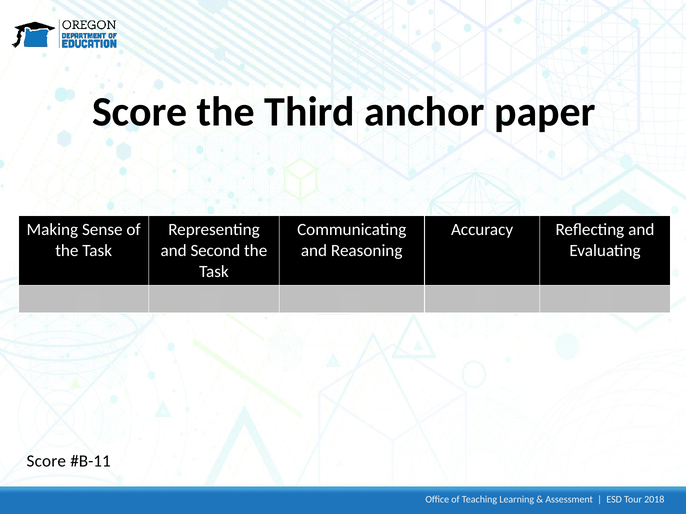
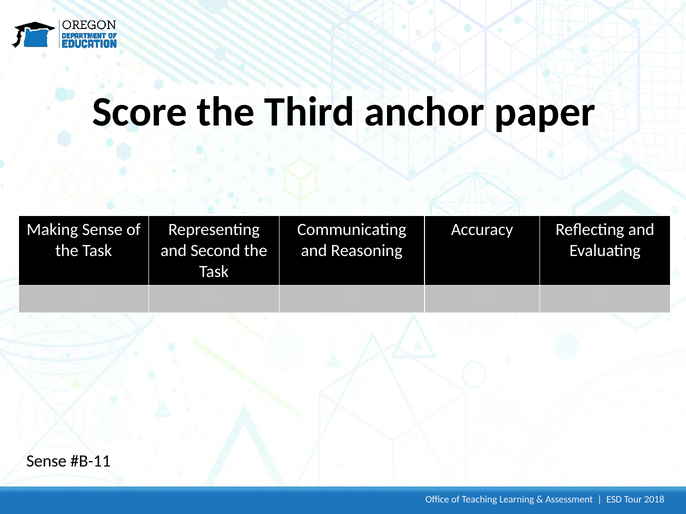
Score at (46, 462): Score -> Sense
